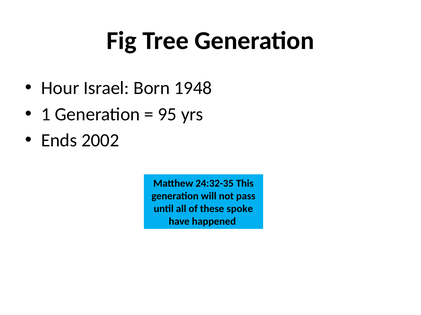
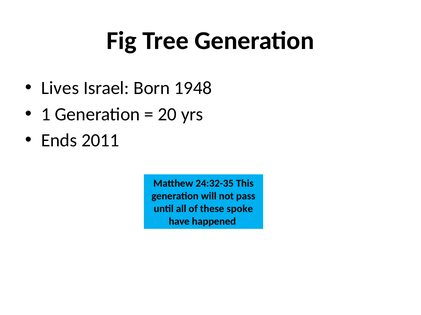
Hour: Hour -> Lives
95: 95 -> 20
2002: 2002 -> 2011
